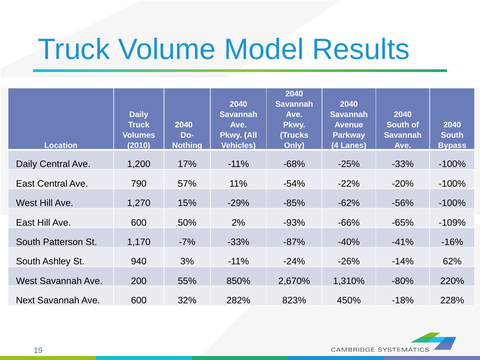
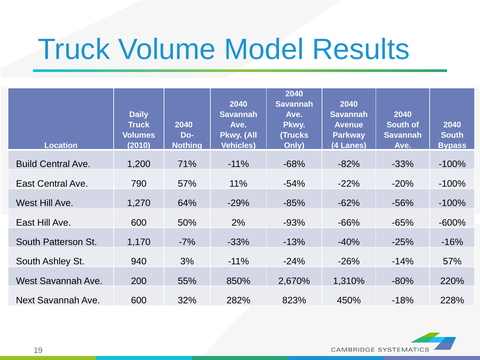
Daily at (27, 164): Daily -> Build
17%: 17% -> 71%
-25%: -25% -> -82%
15%: 15% -> 64%
-109%: -109% -> -600%
-87%: -87% -> -13%
-41%: -41% -> -25%
-14% 62%: 62% -> 57%
